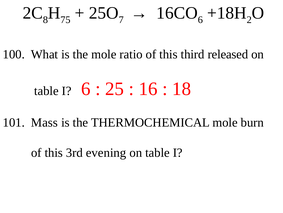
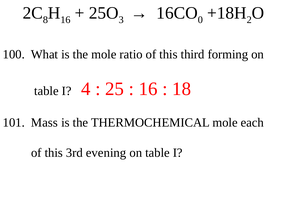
75 at (65, 20): 75 -> 16
7: 7 -> 3
6 at (200, 20): 6 -> 0
released: released -> forming
I 6: 6 -> 4
burn: burn -> each
